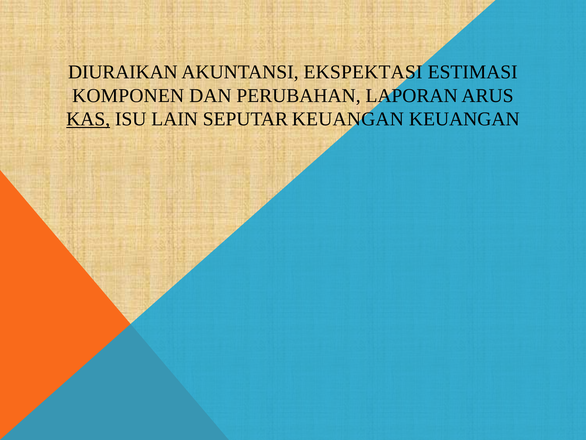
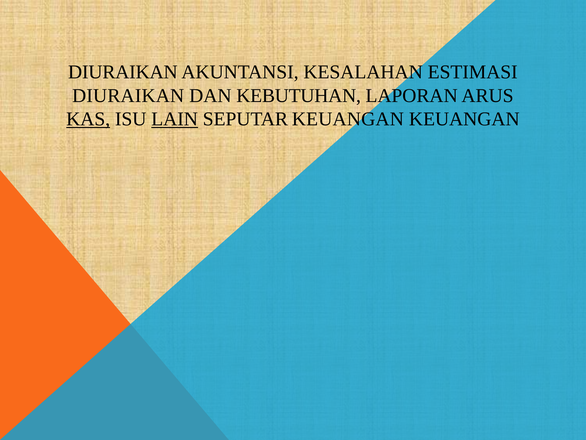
EKSPEKTASI: EKSPEKTASI -> KESALAHAN
KOMPONEN at (128, 95): KOMPONEN -> DIURAIKAN
PERUBAHAN: PERUBAHAN -> KEBUTUHAN
LAIN underline: none -> present
